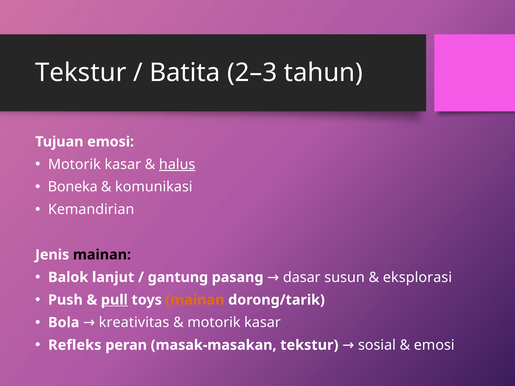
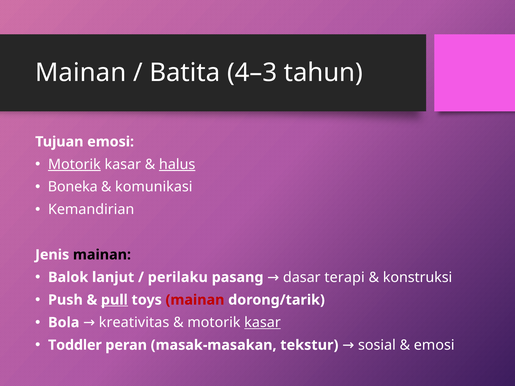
Tekstur at (81, 73): Tekstur -> Mainan
2–3: 2–3 -> 4–3
Motorik at (74, 164) underline: none -> present
gantung: gantung -> perilaku
susun: susun -> terapi
eksplorasi: eksplorasi -> konstruksi
mainan at (195, 300) colour: orange -> red
kasar at (262, 323) underline: none -> present
Refleks: Refleks -> Toddler
